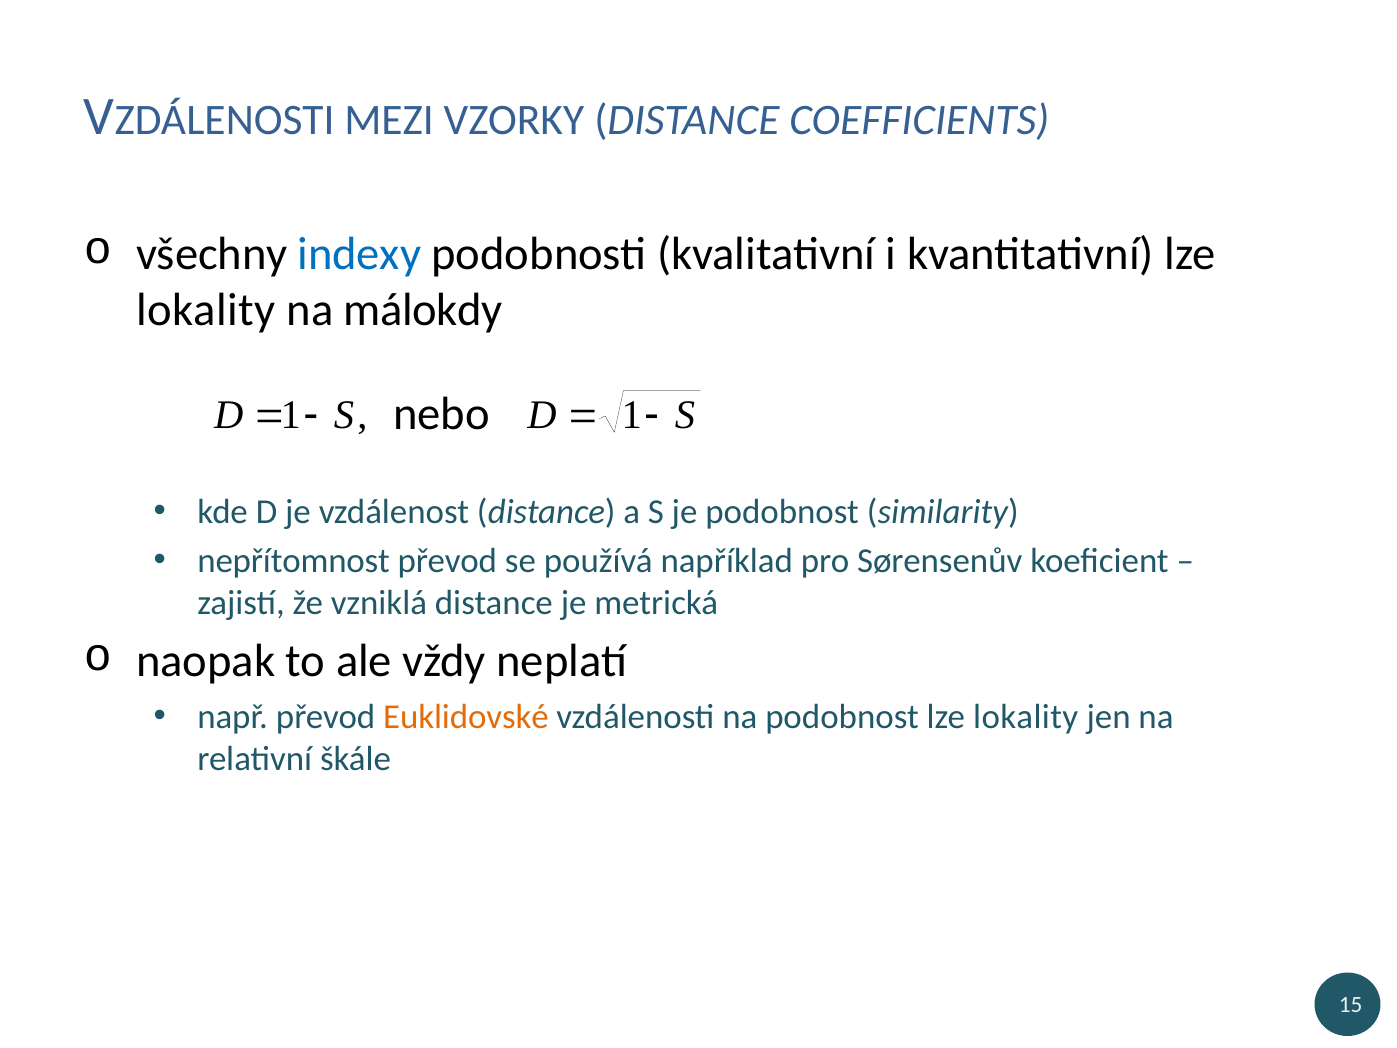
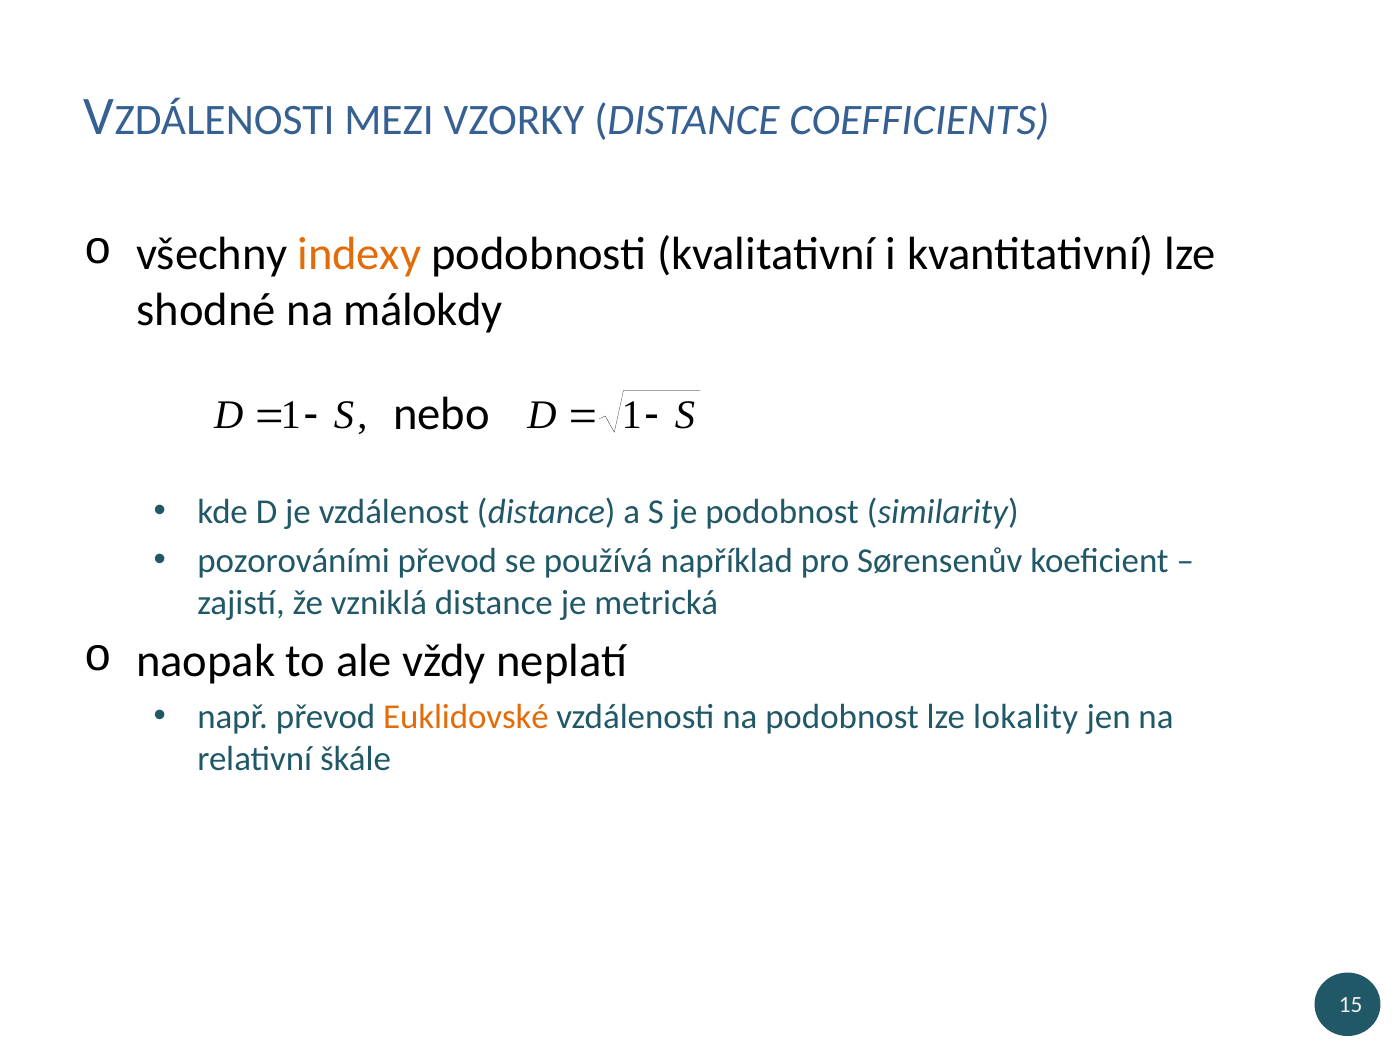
indexy colour: blue -> orange
lokality at (206, 310): lokality -> shodné
nepřítomnost: nepřítomnost -> pozorováními
